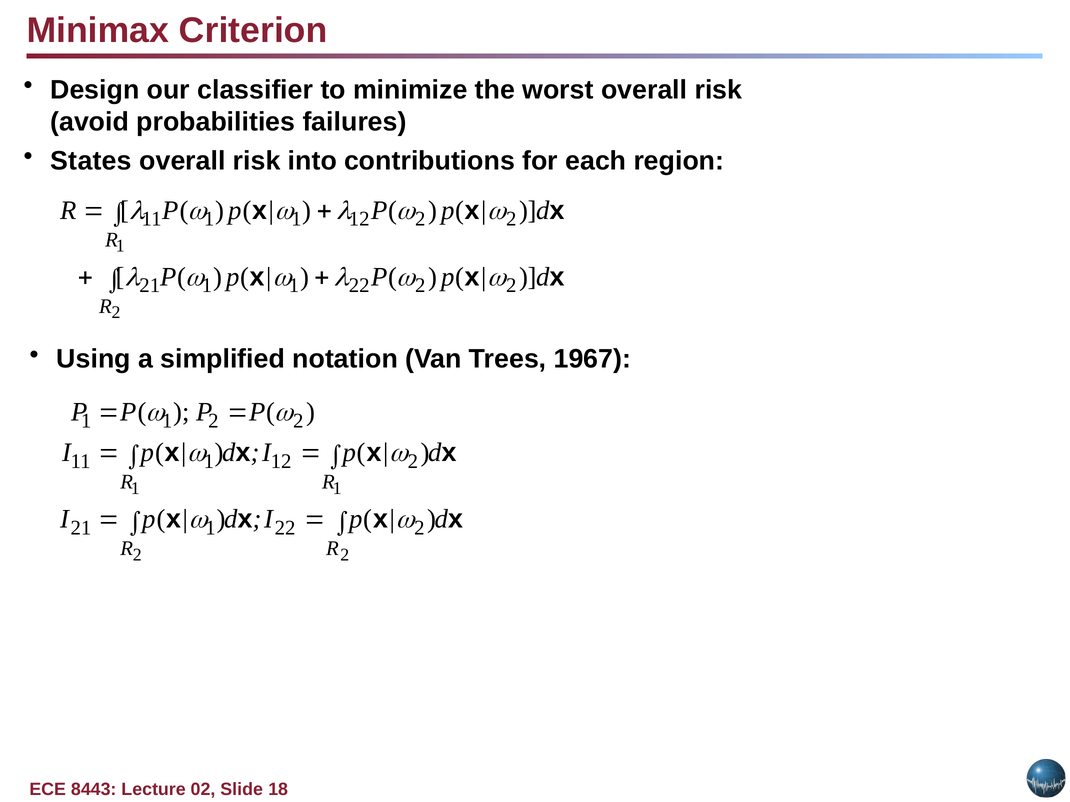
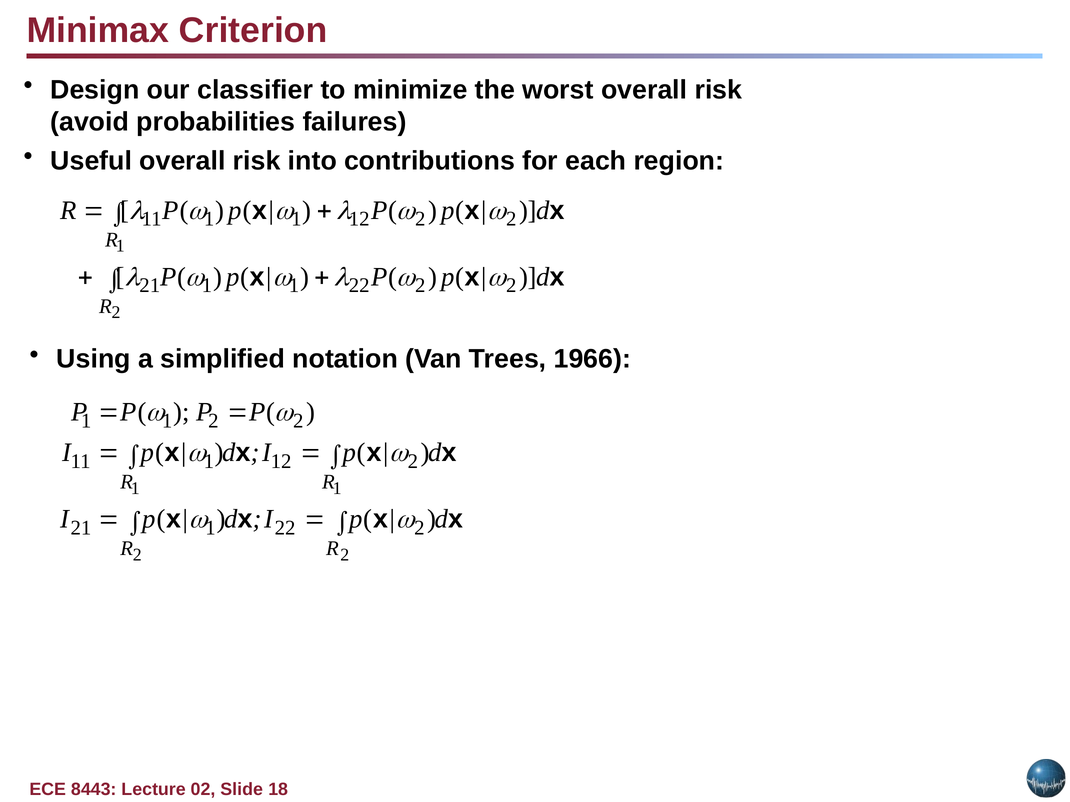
States: States -> Useful
1967: 1967 -> 1966
